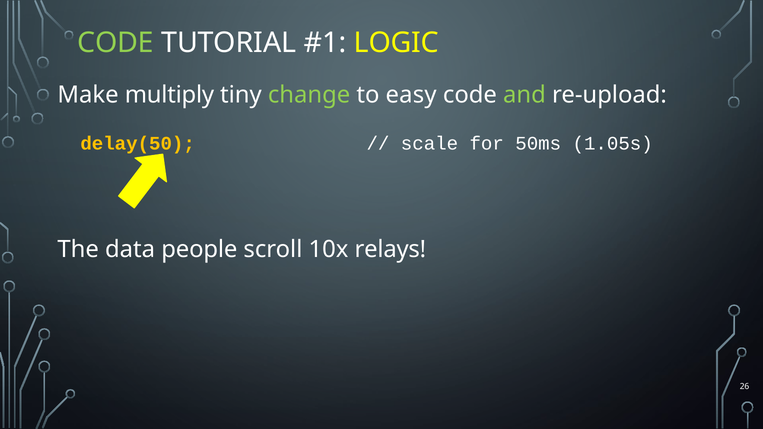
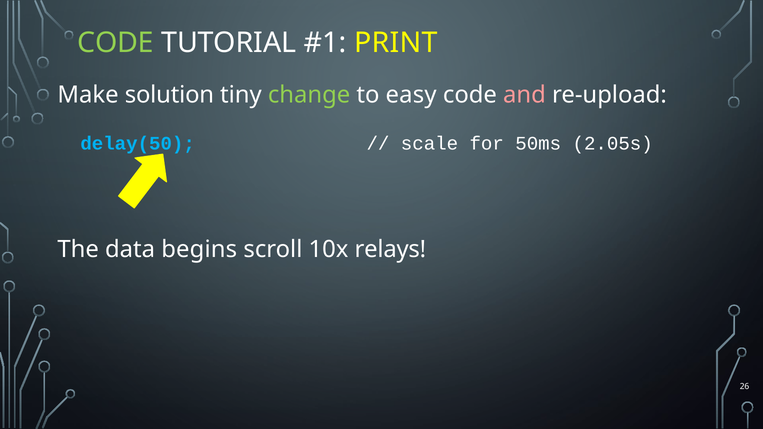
LOGIC: LOGIC -> PRINT
multiply: multiply -> solution
and colour: light green -> pink
delay(50 colour: yellow -> light blue
1.05s: 1.05s -> 2.05s
people: people -> begins
